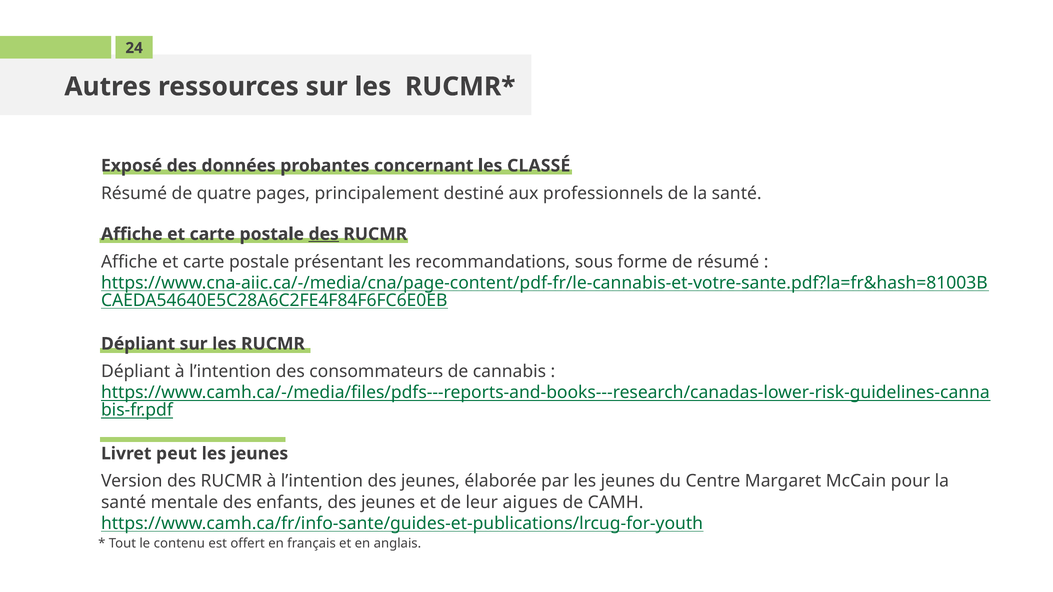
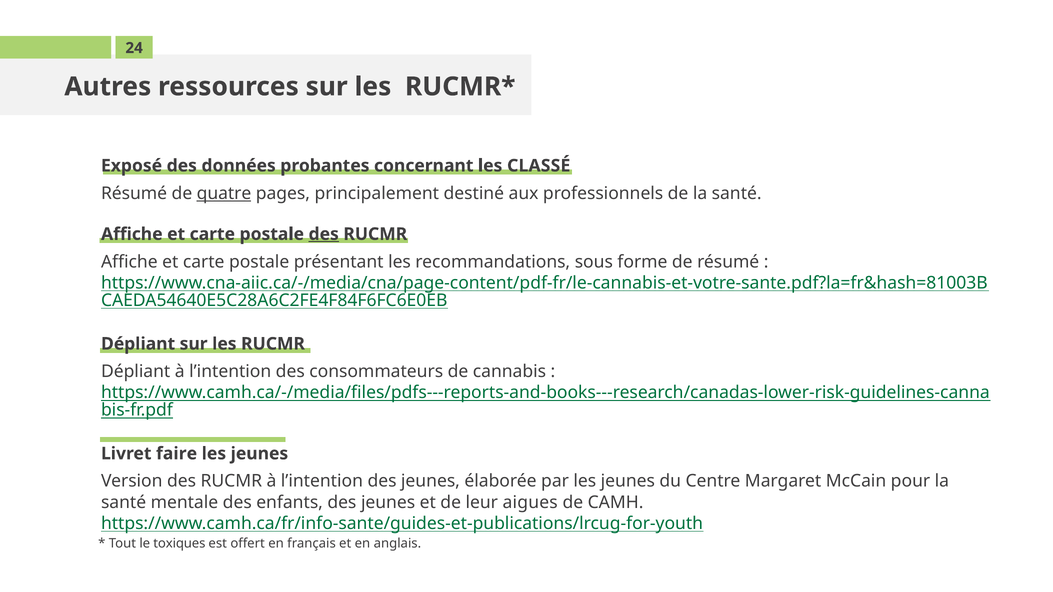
quatre underline: none -> present
peut: peut -> faire
contenu: contenu -> toxiques
